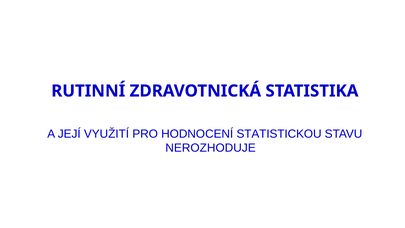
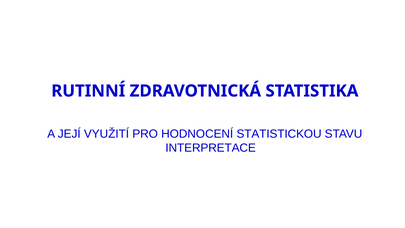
NEROZHODUJE: NEROZHODUJE -> INTERPRETACE
